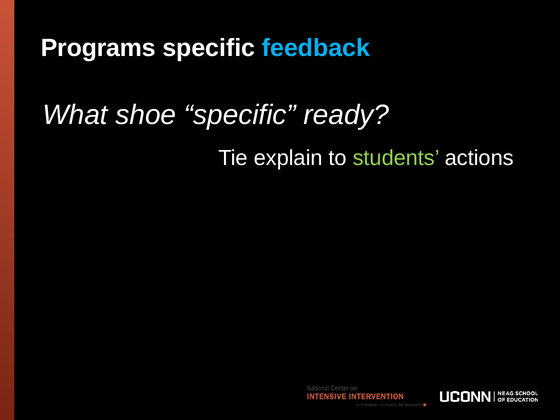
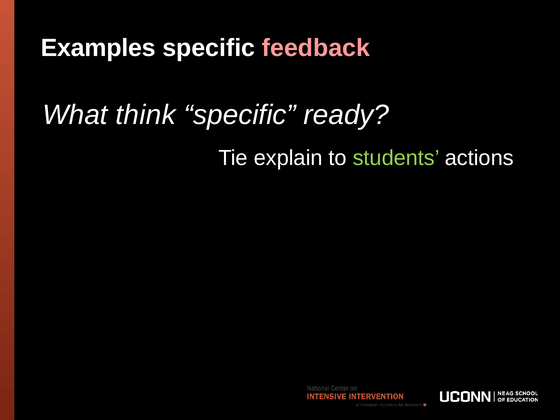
Programs: Programs -> Examples
feedback colour: light blue -> pink
shoe: shoe -> think
